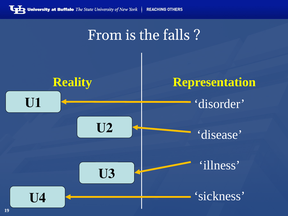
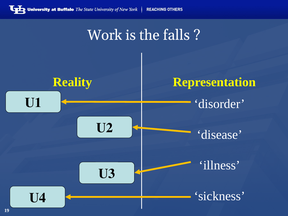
From: From -> Work
